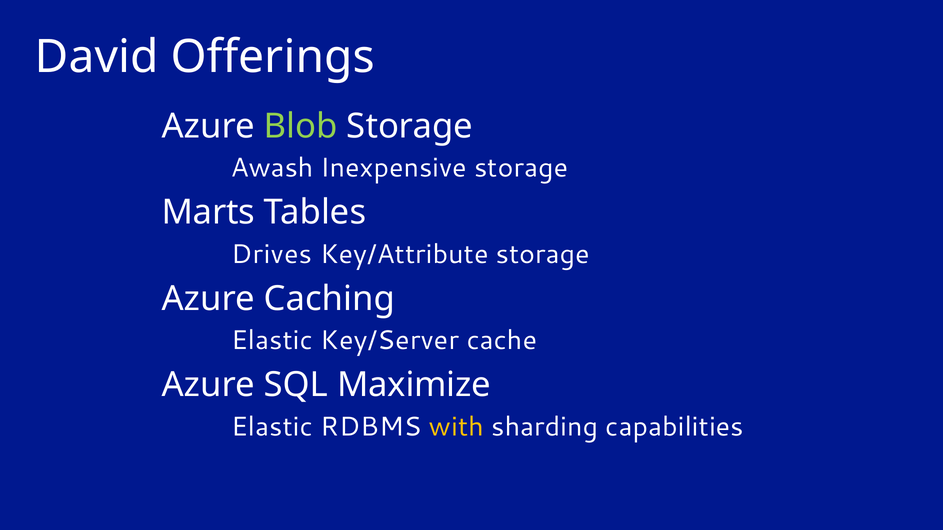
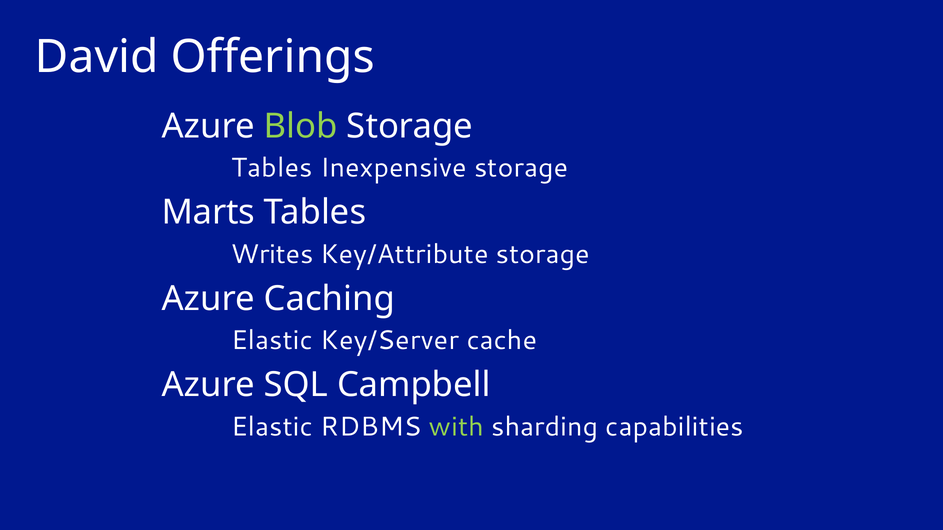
Awash at (272, 168): Awash -> Tables
Drives: Drives -> Writes
Maximize: Maximize -> Campbell
with colour: yellow -> light green
